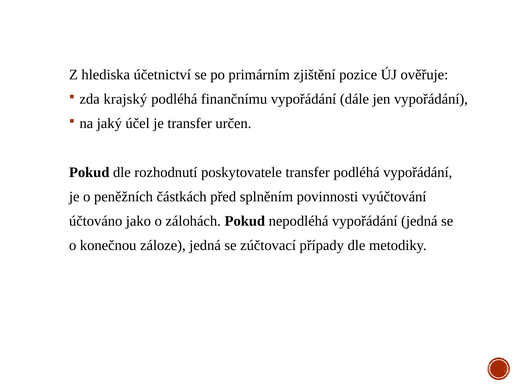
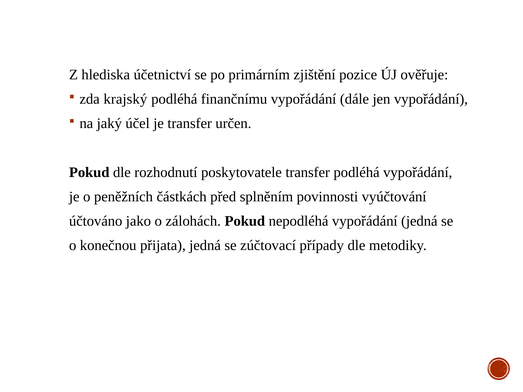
záloze: záloze -> přijata
